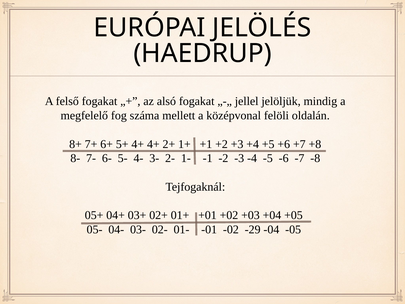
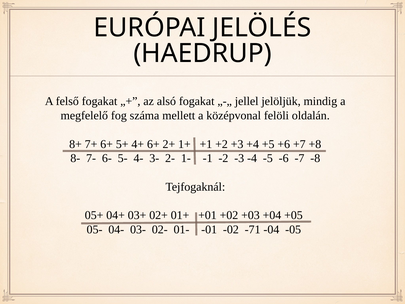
4+ 4+: 4+ -> 6+
-29: -29 -> -71
